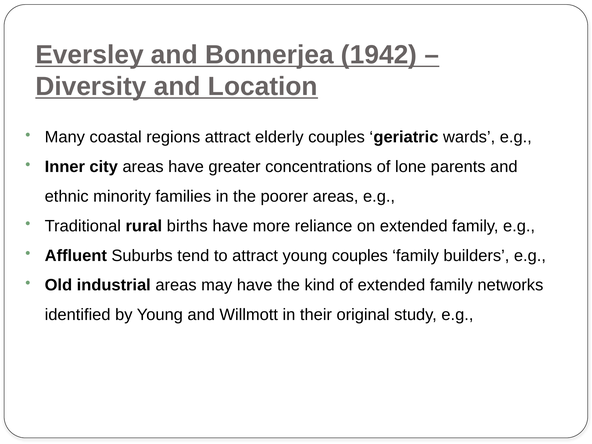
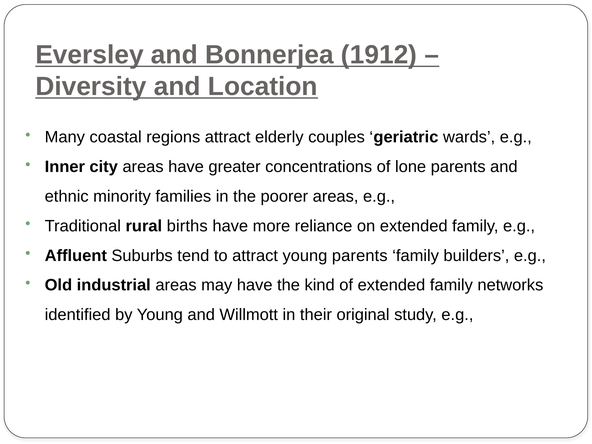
1942: 1942 -> 1912
young couples: couples -> parents
